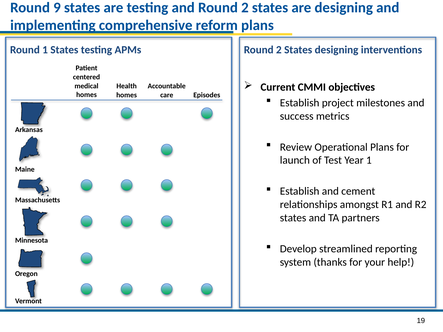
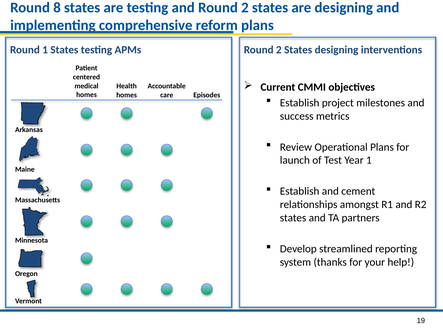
9: 9 -> 8
